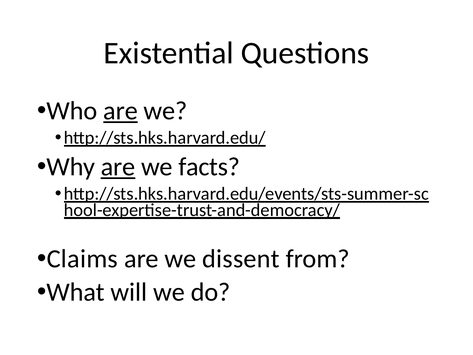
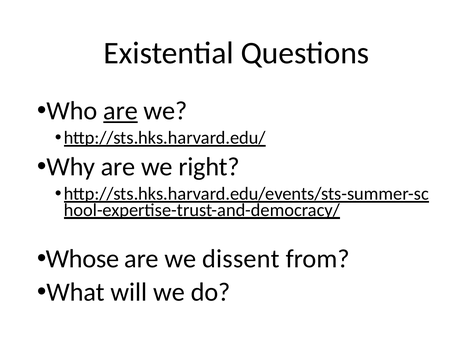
are at (118, 167) underline: present -> none
facts: facts -> right
Claims: Claims -> Whose
